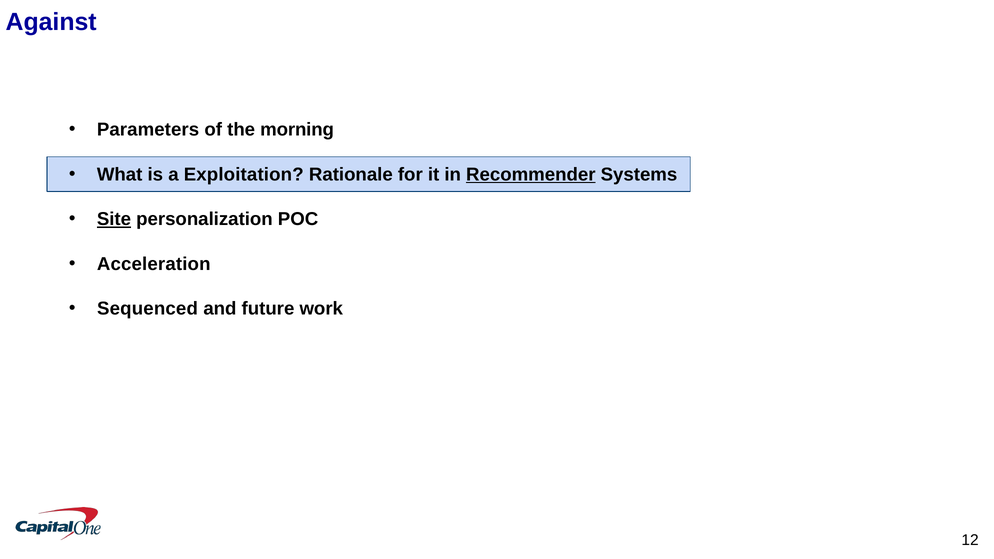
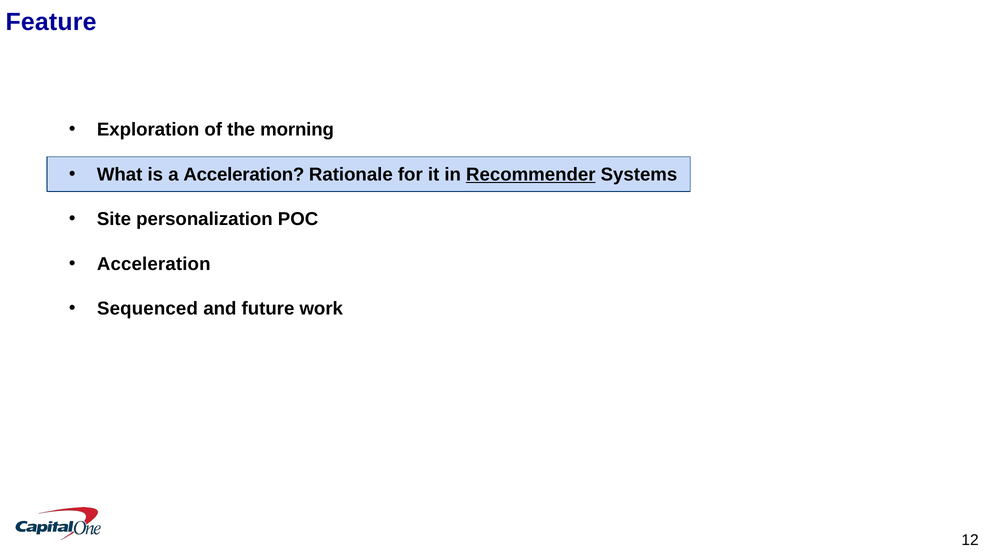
Against: Against -> Feature
Parameters: Parameters -> Exploration
a Exploitation: Exploitation -> Acceleration
Site underline: present -> none
